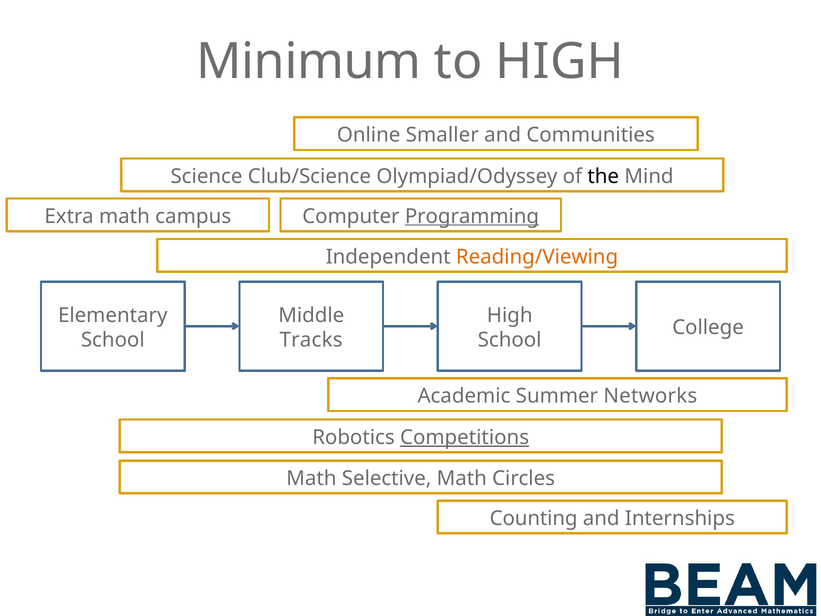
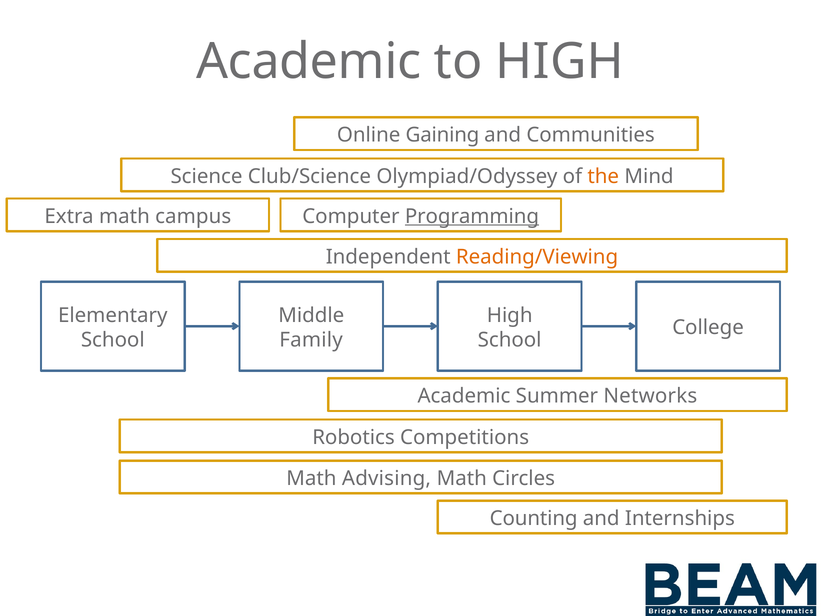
Minimum at (309, 62): Minimum -> Academic
Smaller: Smaller -> Gaining
the colour: black -> orange
Tracks: Tracks -> Family
Competitions underline: present -> none
Selective: Selective -> Advising
